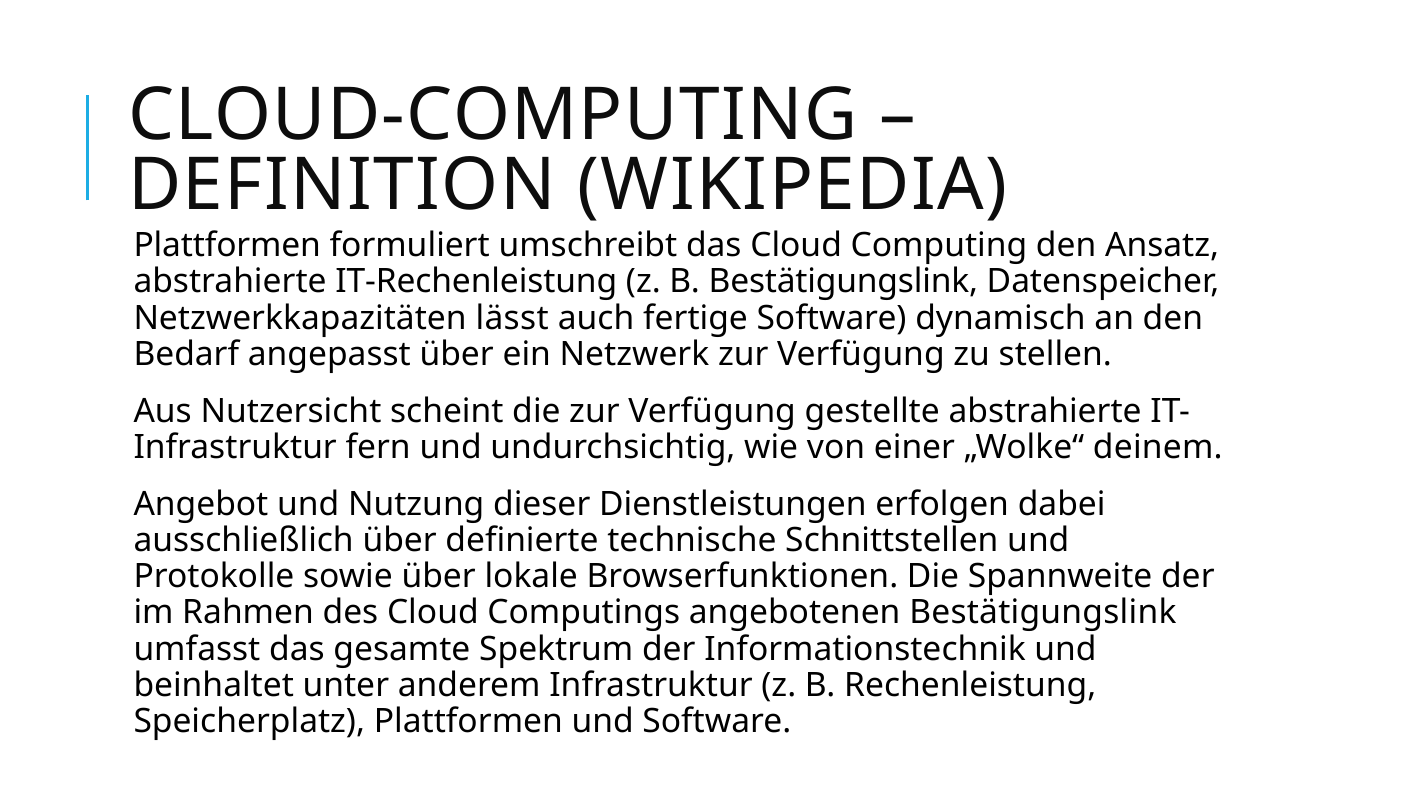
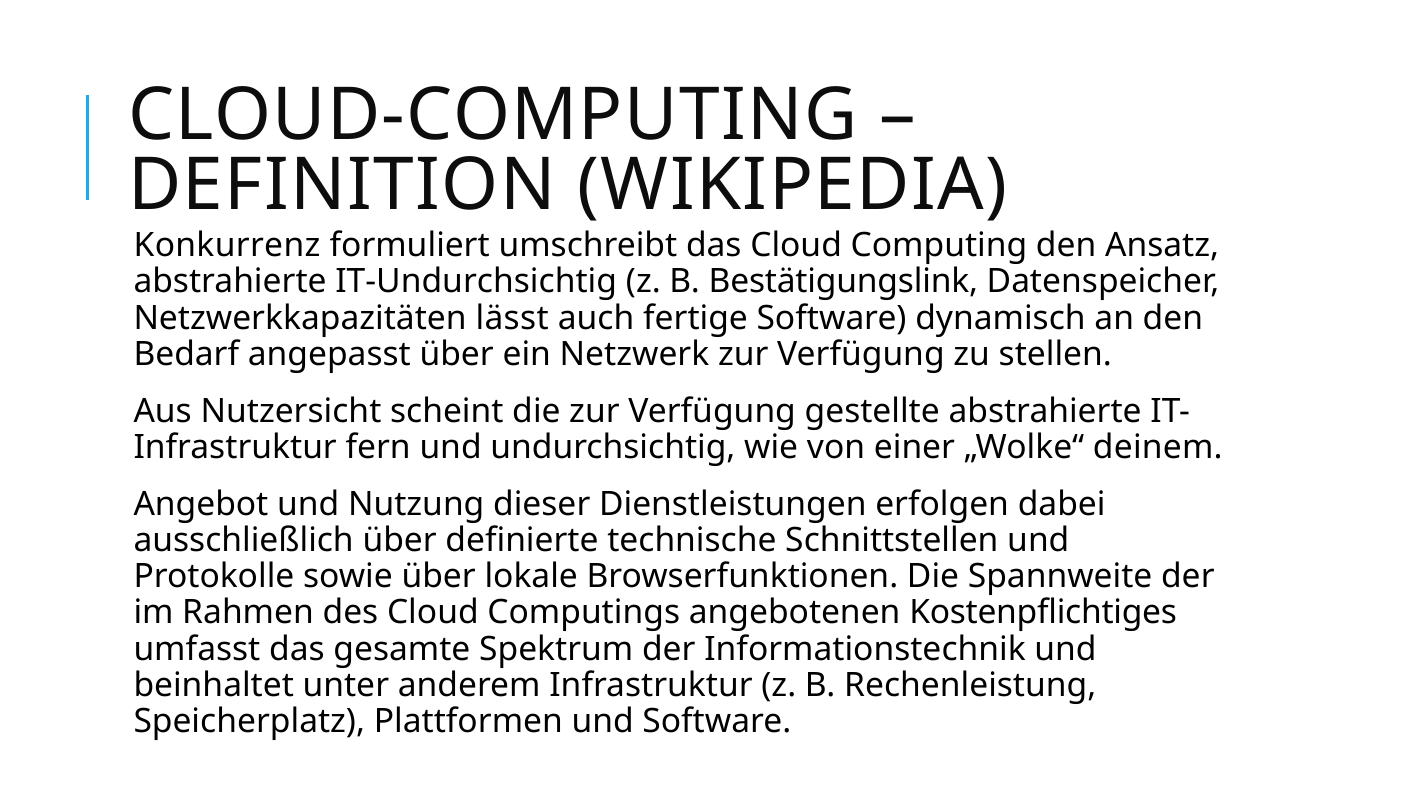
Plattformen at (227, 245): Plattformen -> Konkurrenz
IT-Rechenleistung: IT-Rechenleistung -> IT-Undurchsichtig
angebotenen Bestätigungslink: Bestätigungslink -> Kostenpflichtiges
